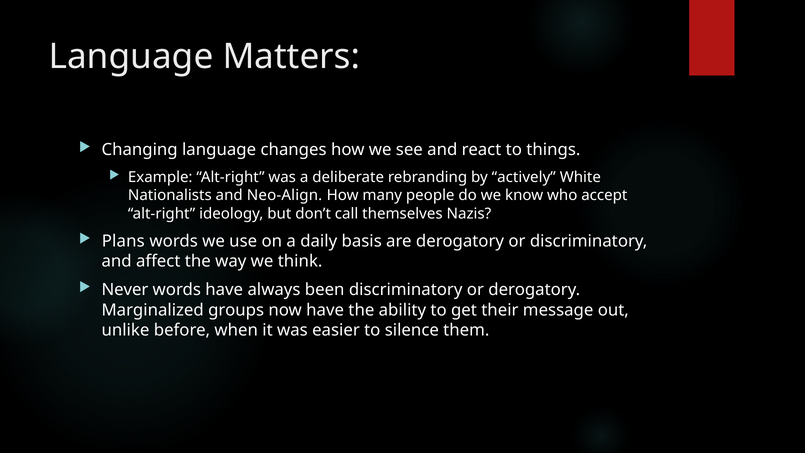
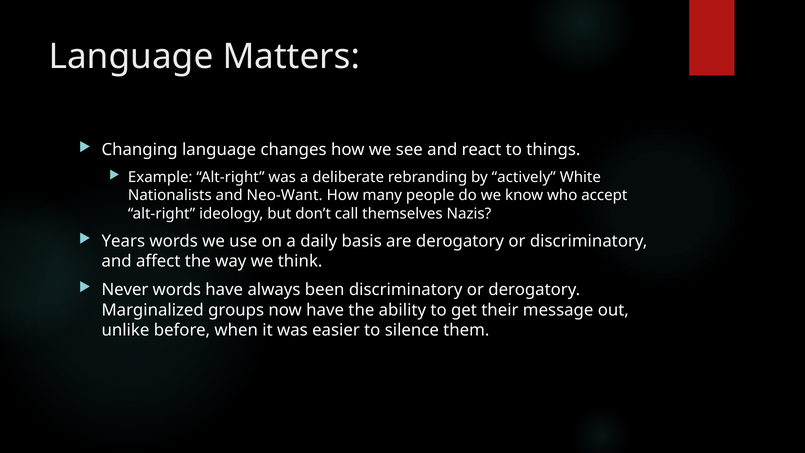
Neo-Align: Neo-Align -> Neo-Want
Plans: Plans -> Years
